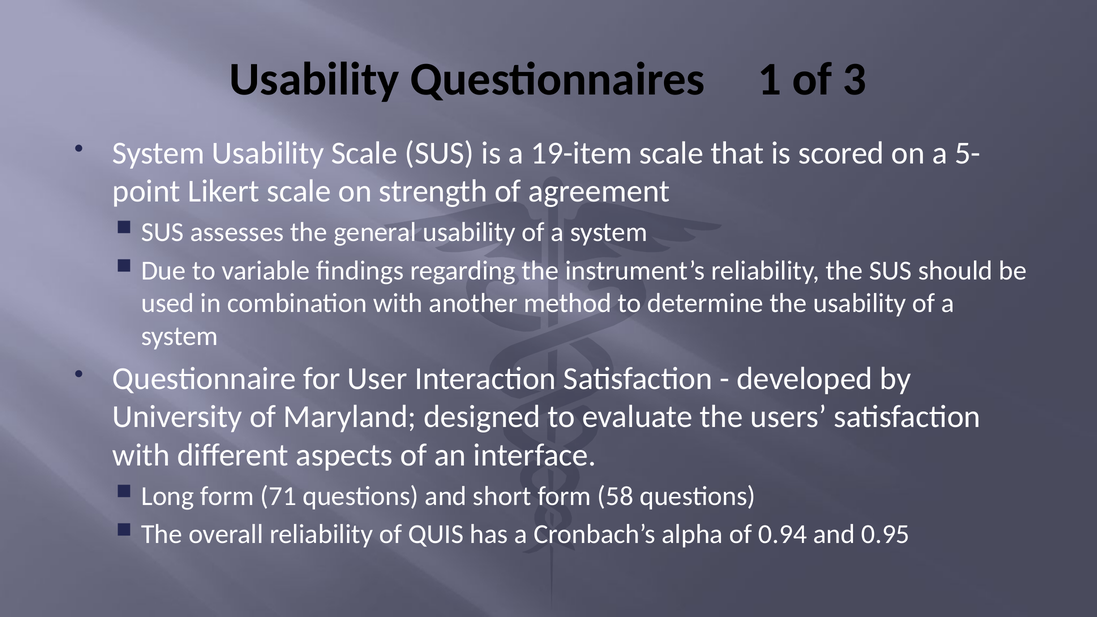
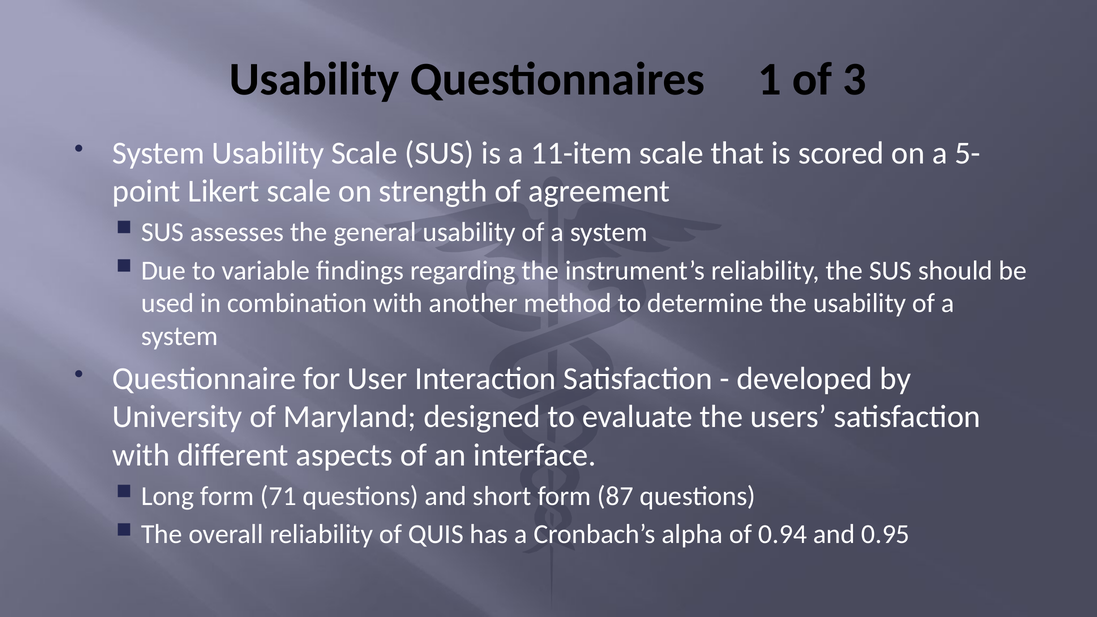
19-item: 19-item -> 11-item
58: 58 -> 87
